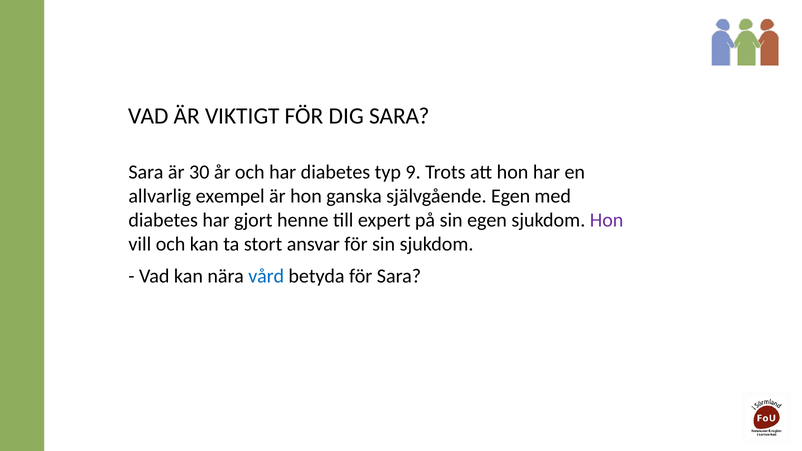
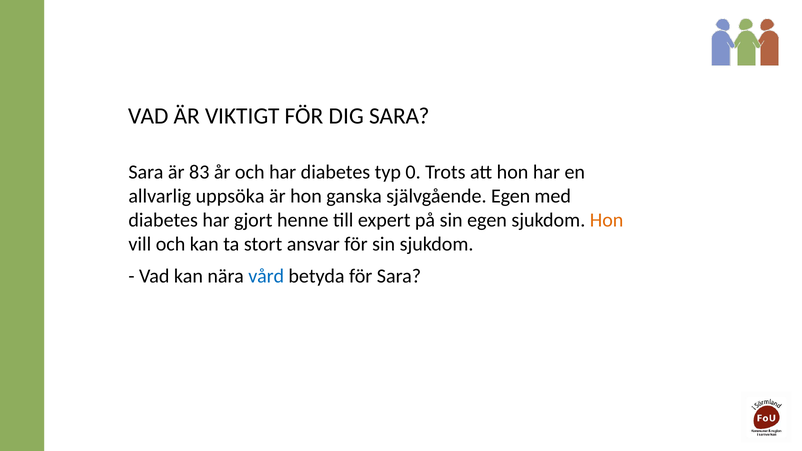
30: 30 -> 83
9: 9 -> 0
exempel: exempel -> uppsöka
Hon at (607, 220) colour: purple -> orange
